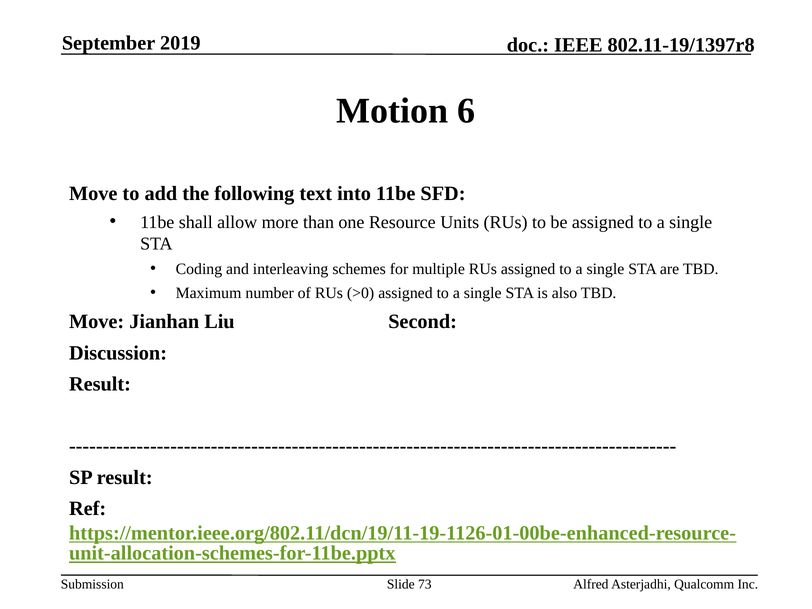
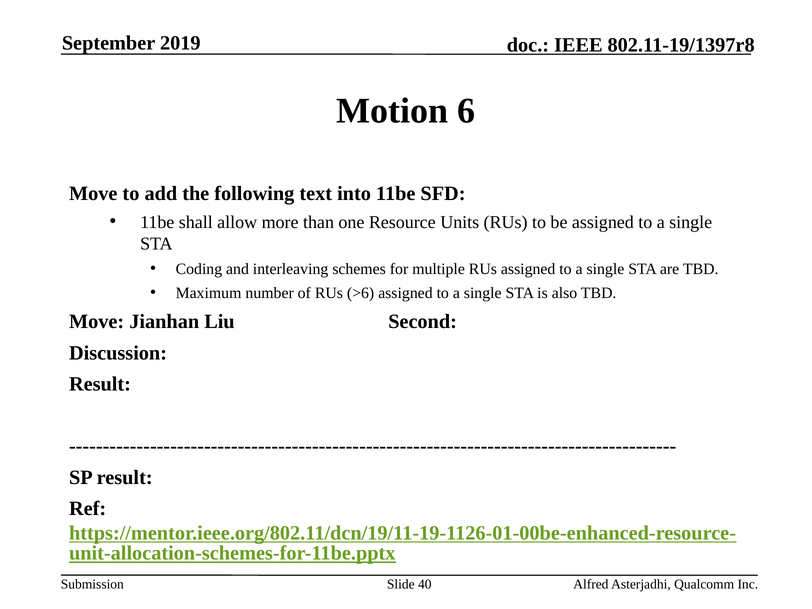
>0: >0 -> >6
73: 73 -> 40
